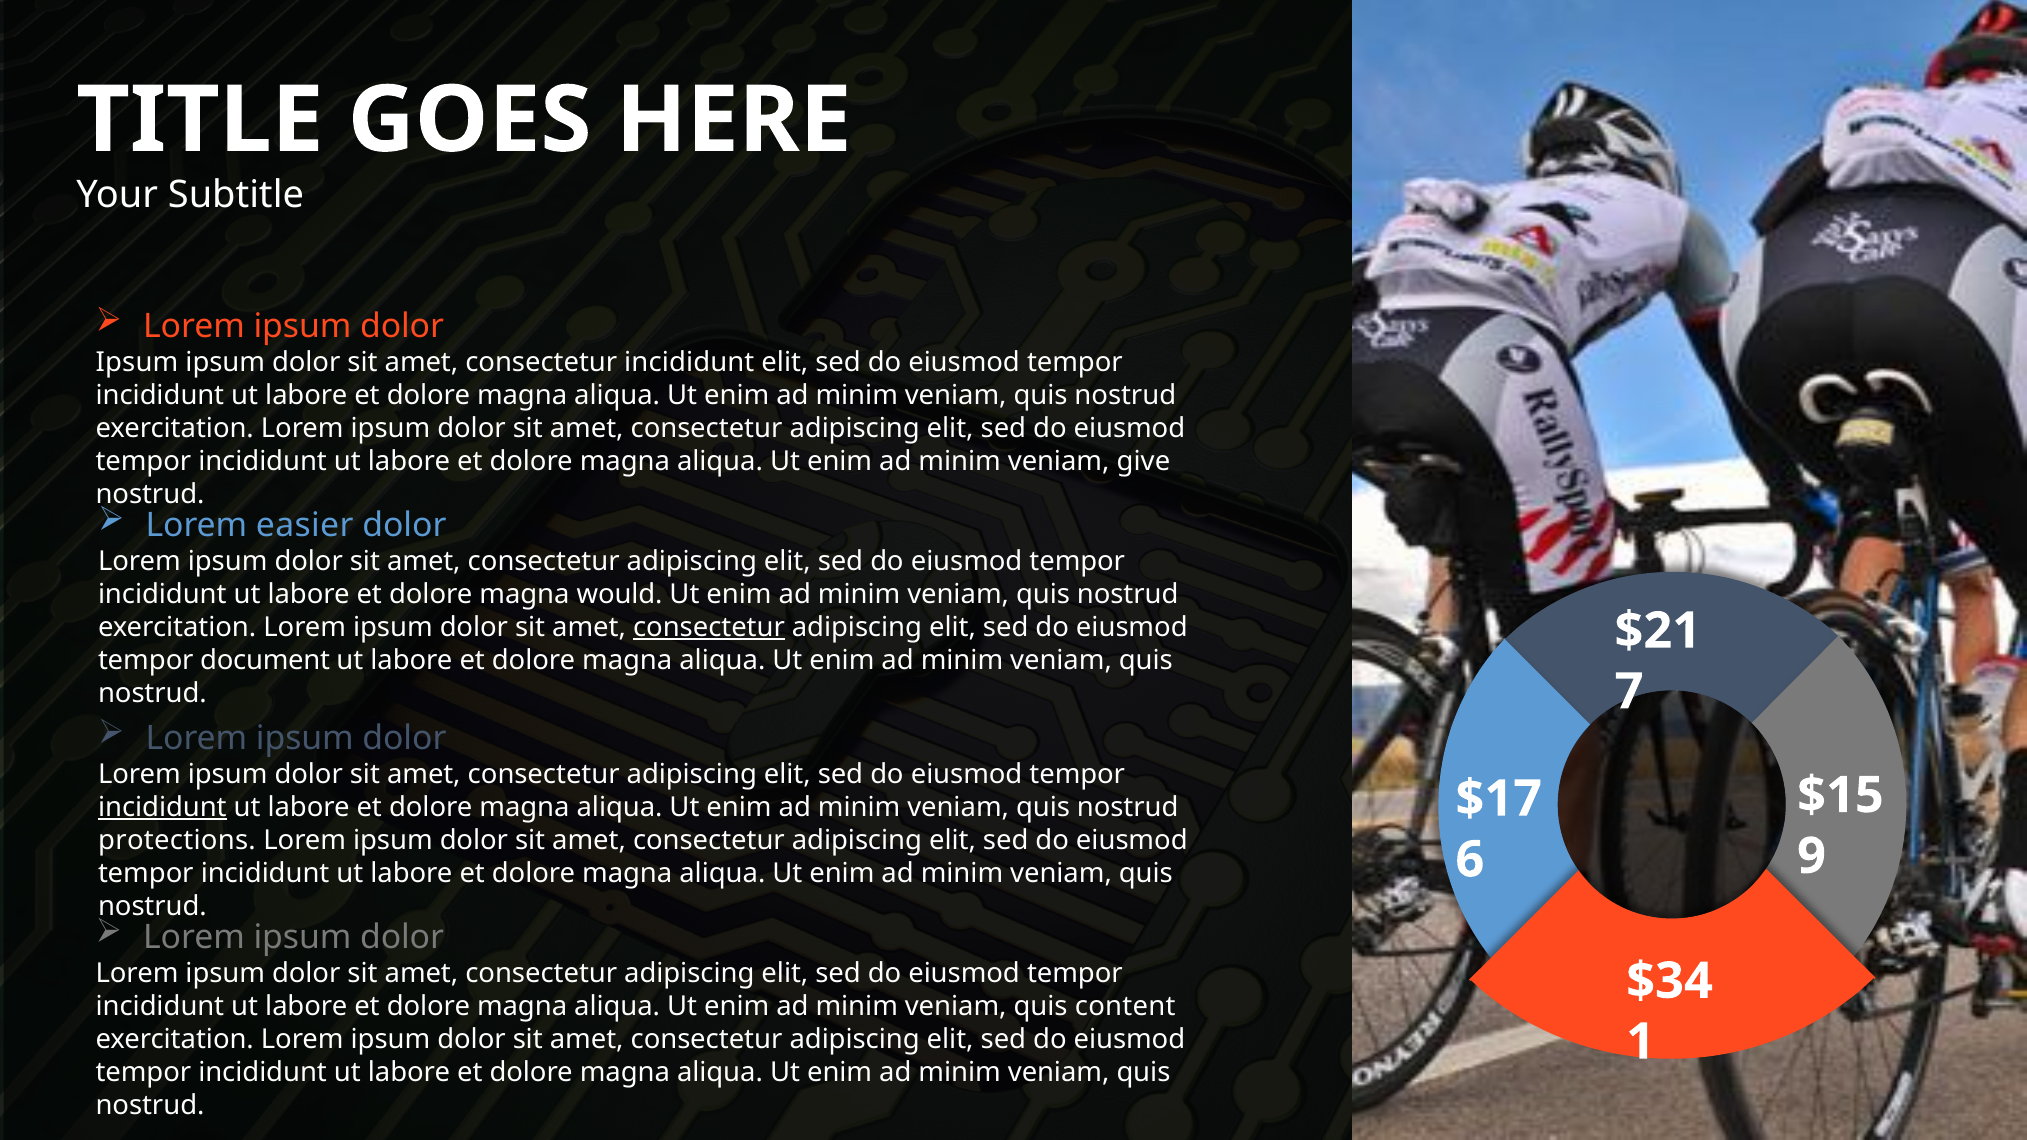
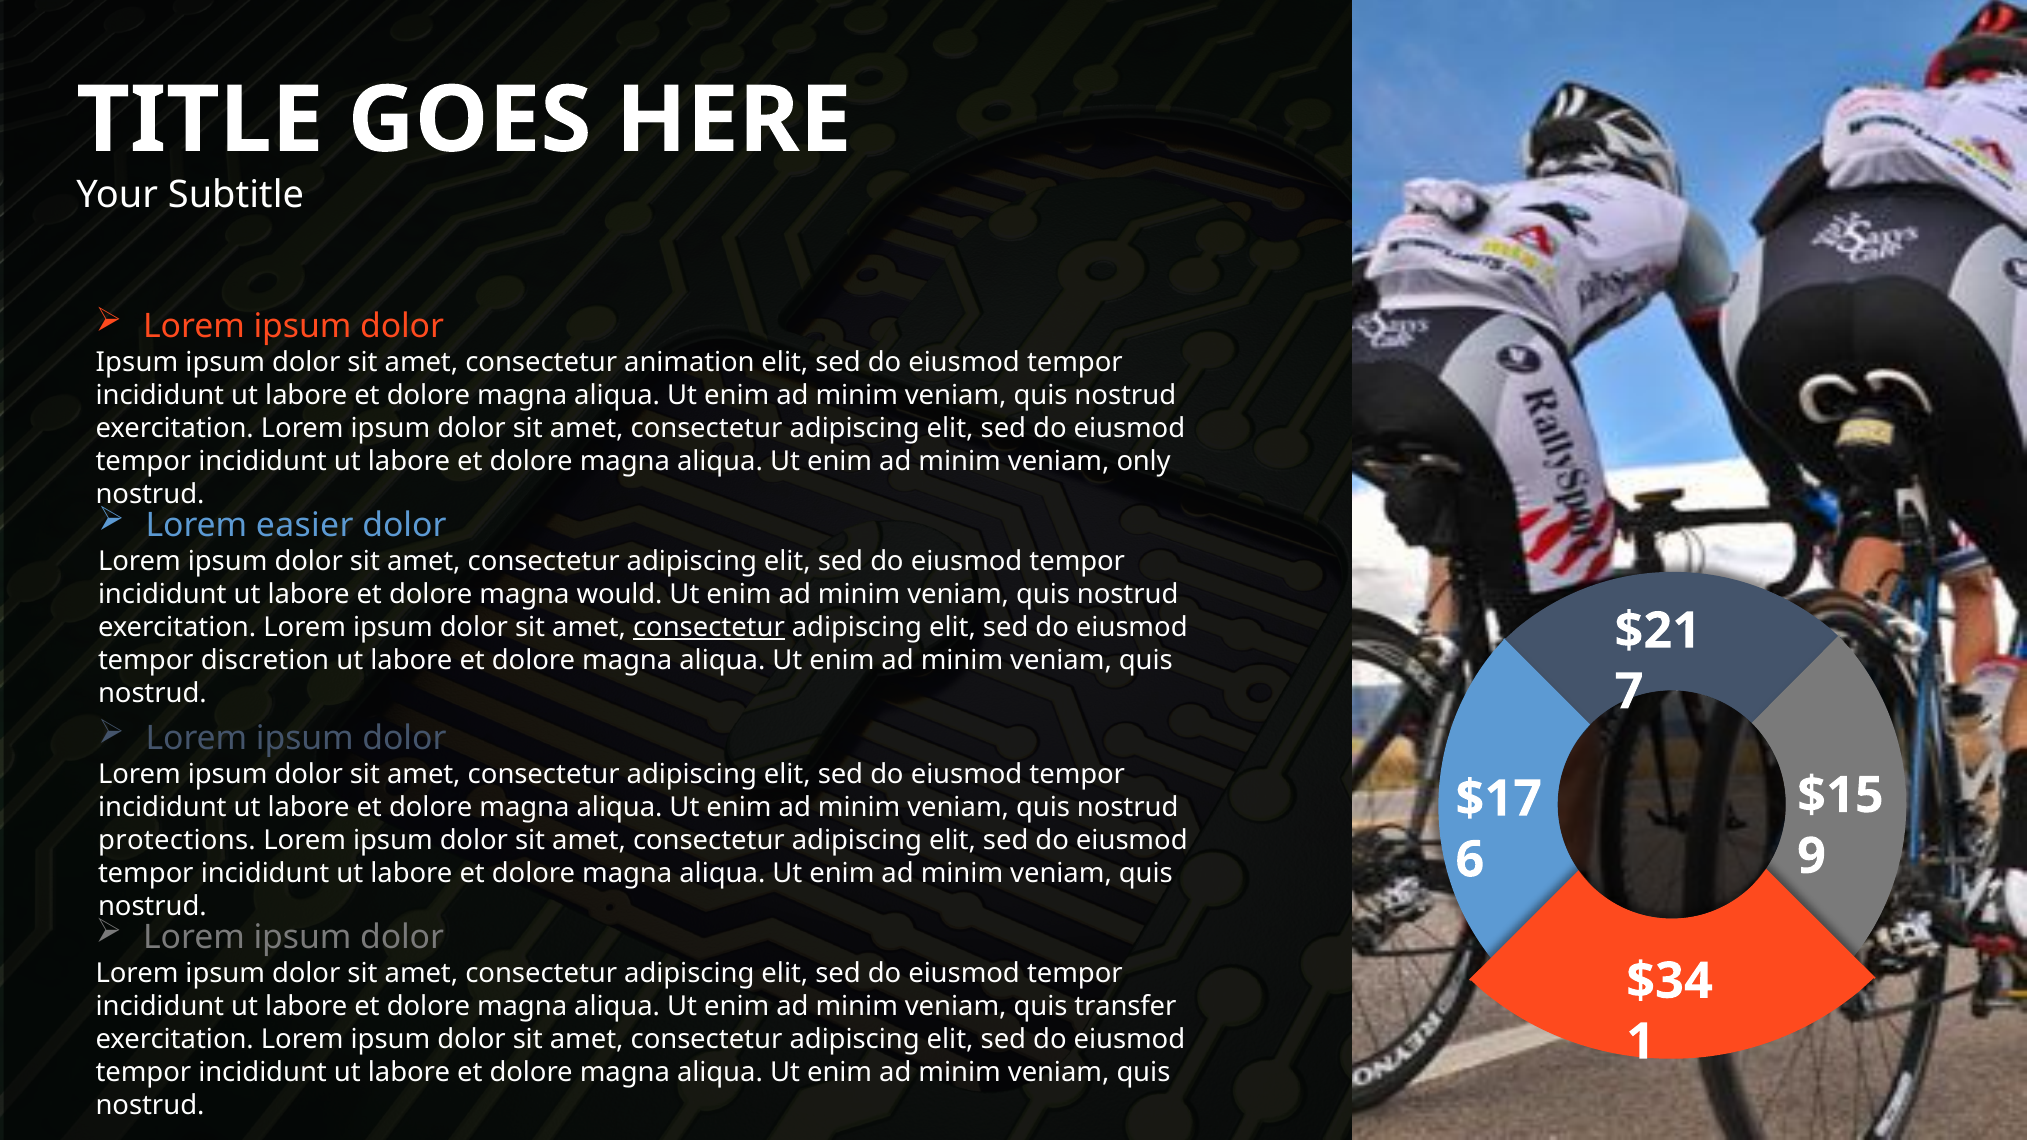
consectetur incididunt: incididunt -> animation
give: give -> only
document: document -> discretion
incididunt at (162, 808) underline: present -> none
content: content -> transfer
